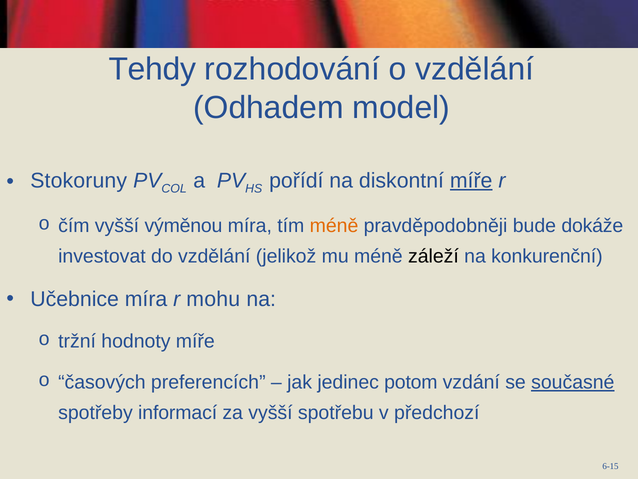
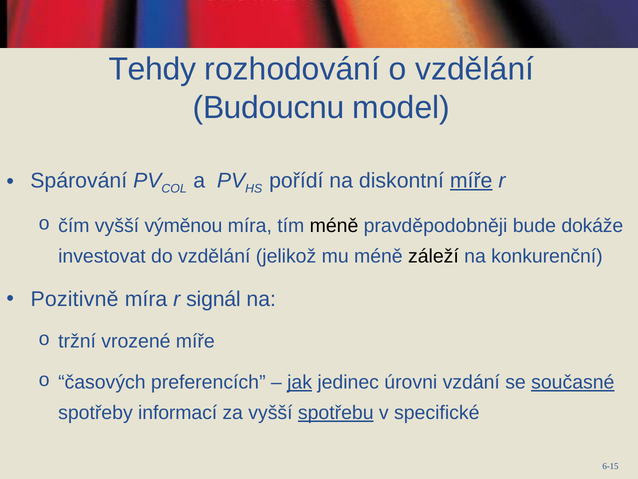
Odhadem: Odhadem -> Budoucnu
Stokoruny: Stokoruny -> Spárování
méně at (334, 226) colour: orange -> black
Učebnice: Učebnice -> Pozitivně
mohu: mohu -> signál
hodnoty: hodnoty -> vrozené
jak underline: none -> present
potom: potom -> úrovni
spotřebu underline: none -> present
předchozí: předchozí -> specifické
